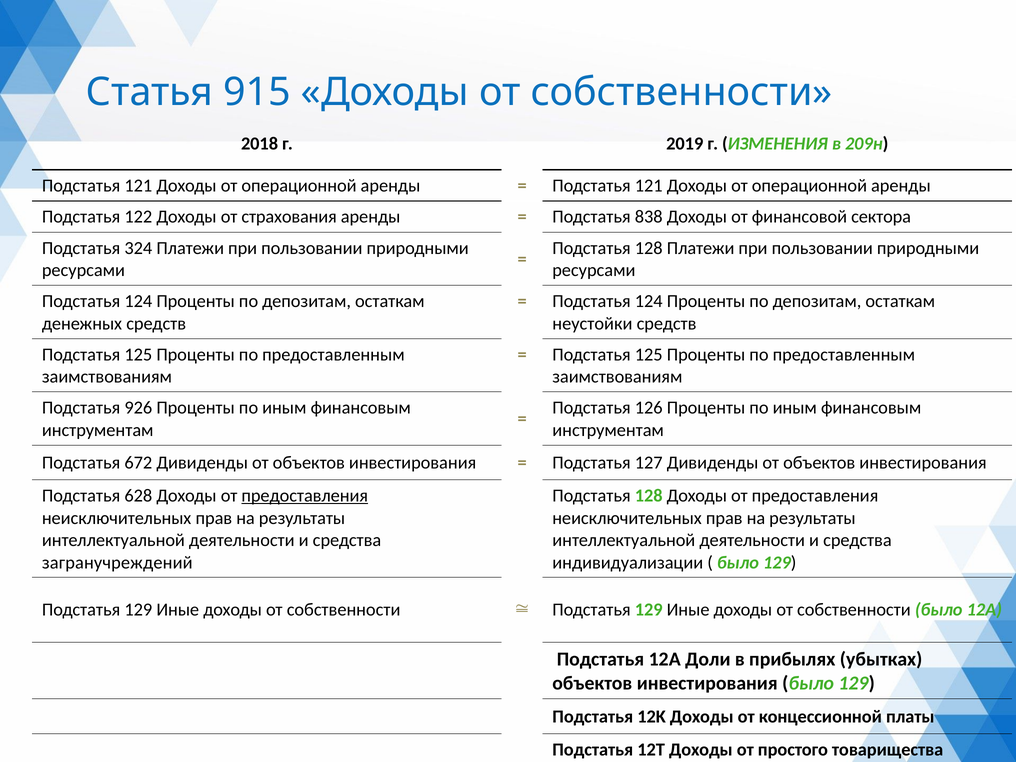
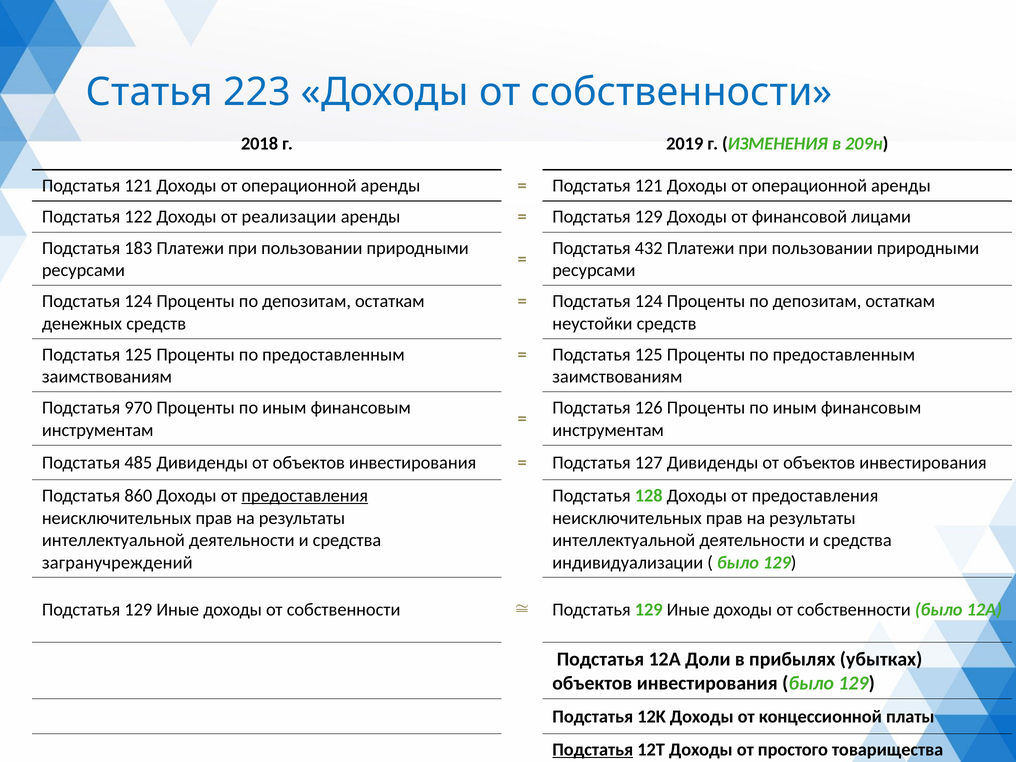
915: 915 -> 223
страхования: страхования -> реализации
838 at (649, 217): 838 -> 129
сектора: сектора -> лицами
324: 324 -> 183
128 at (649, 248): 128 -> 432
926: 926 -> 970
672: 672 -> 485
628: 628 -> 860
Подстатья at (593, 750) underline: none -> present
